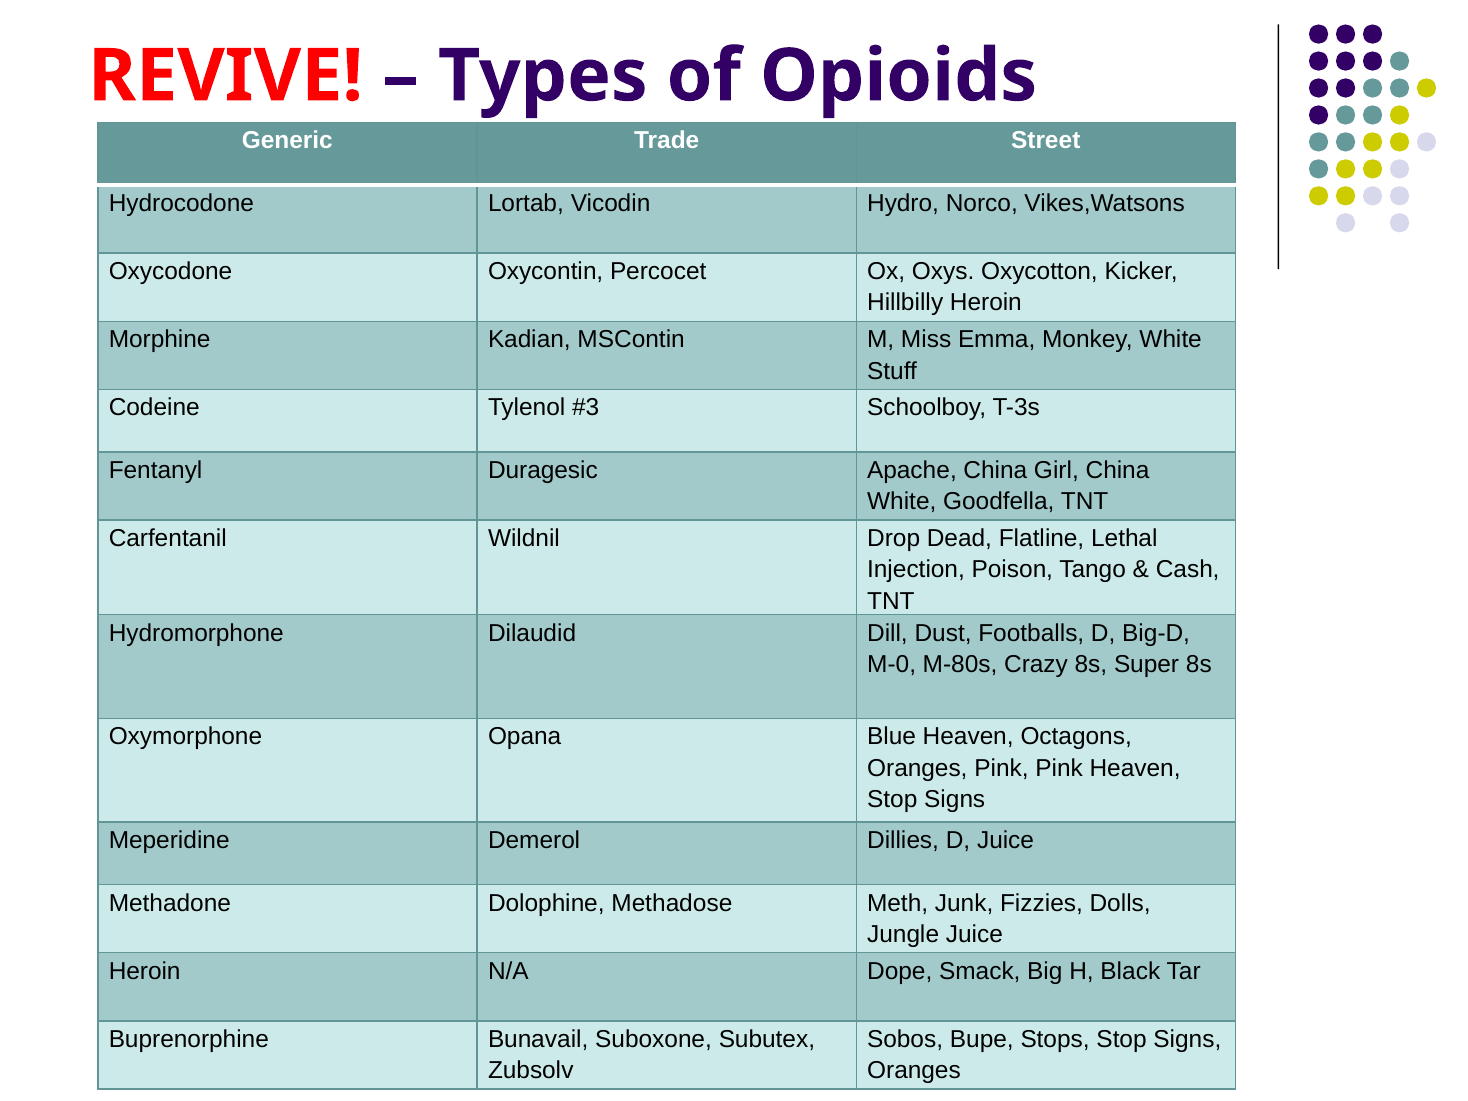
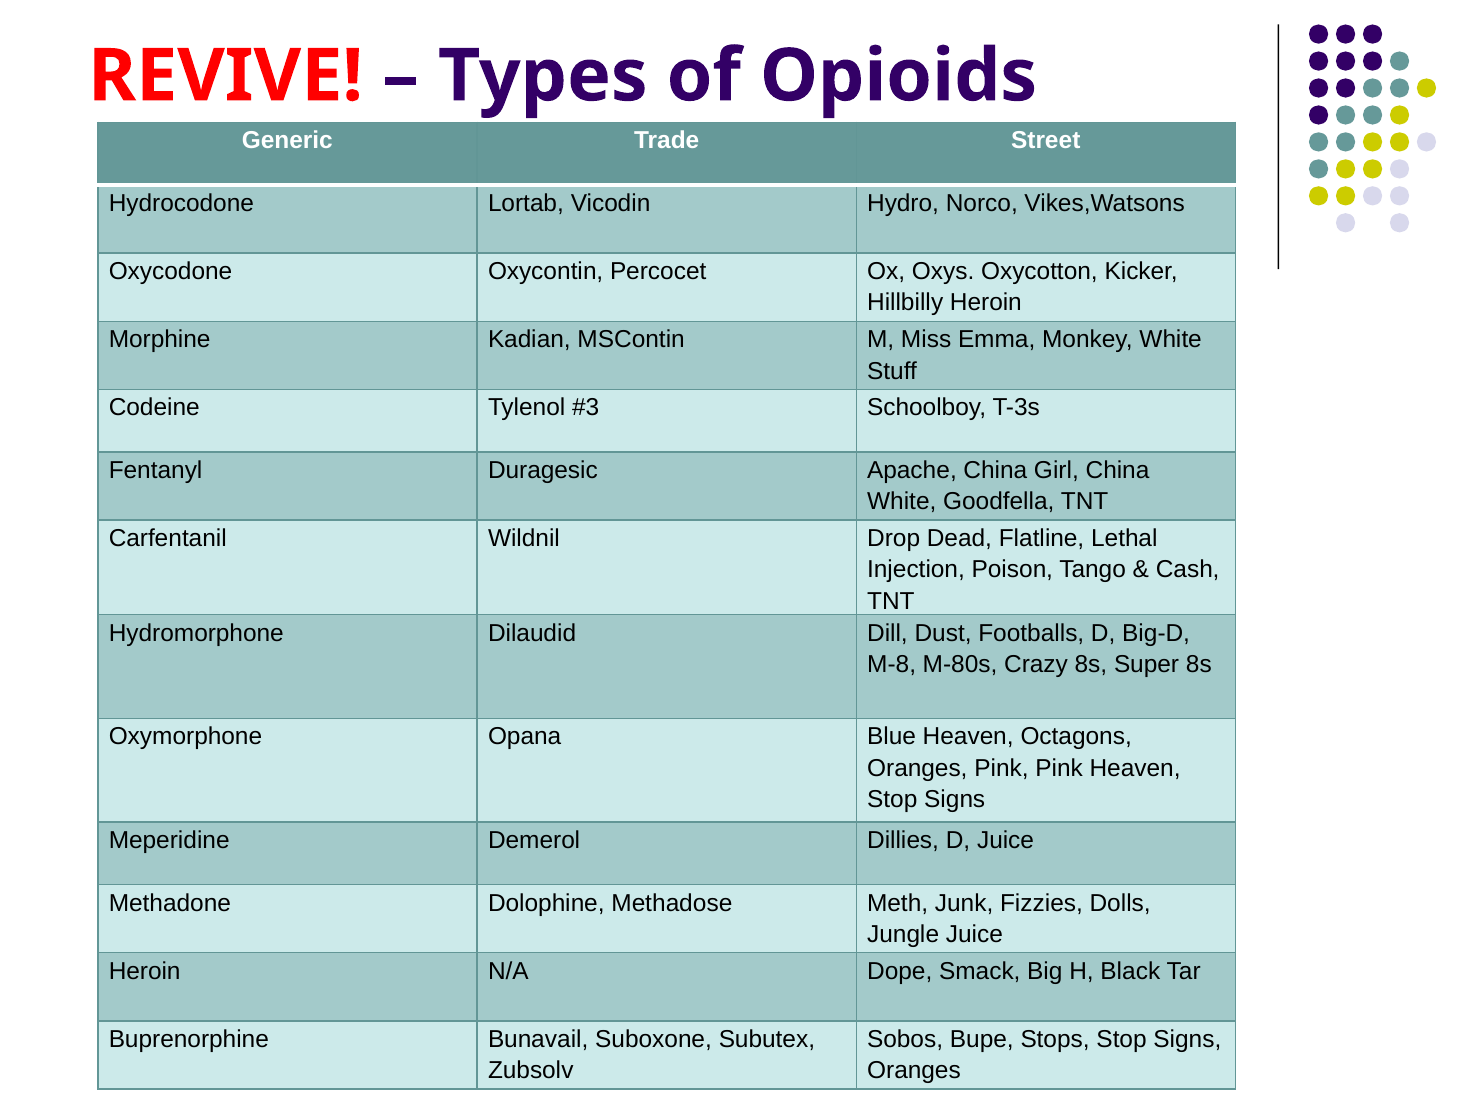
M-0: M-0 -> M-8
